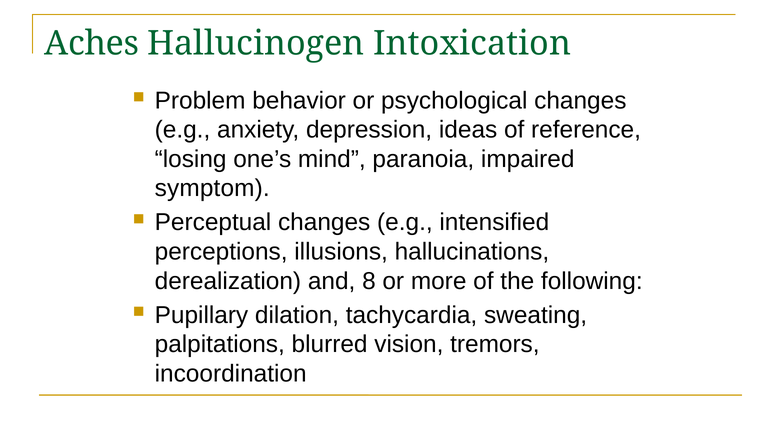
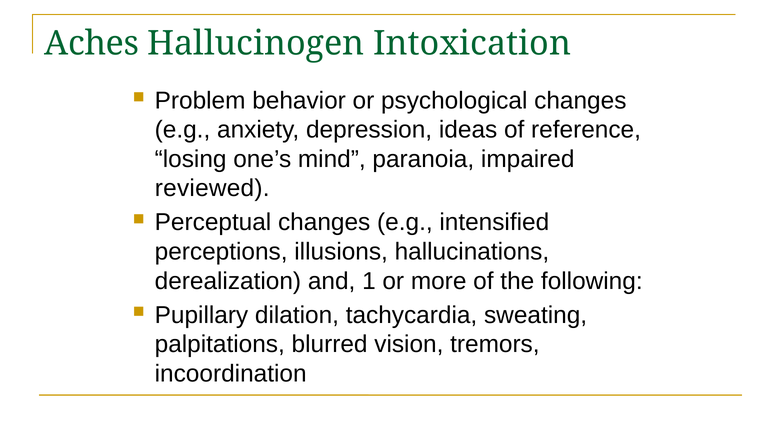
symptom: symptom -> reviewed
8: 8 -> 1
